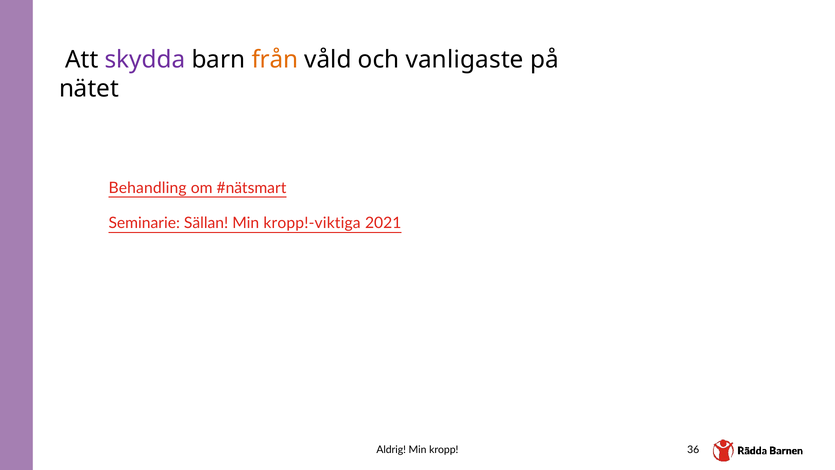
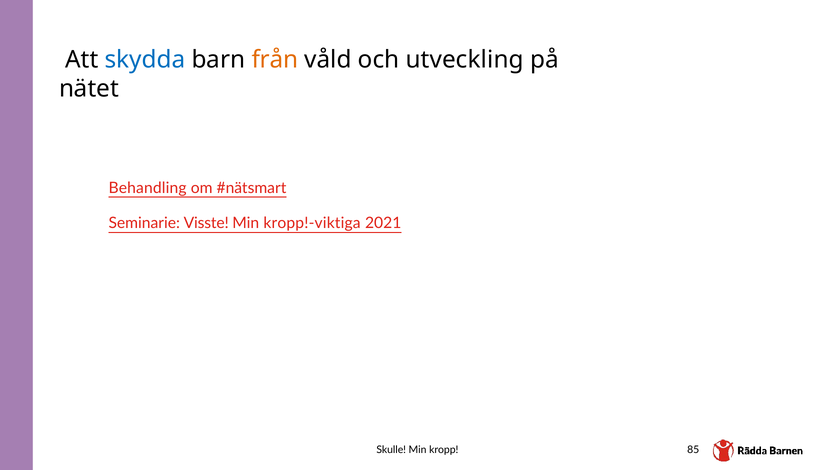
skydda colour: purple -> blue
vanligaste: vanligaste -> utveckling
Sällan: Sällan -> Visste
Aldrig: Aldrig -> Skulle
36: 36 -> 85
